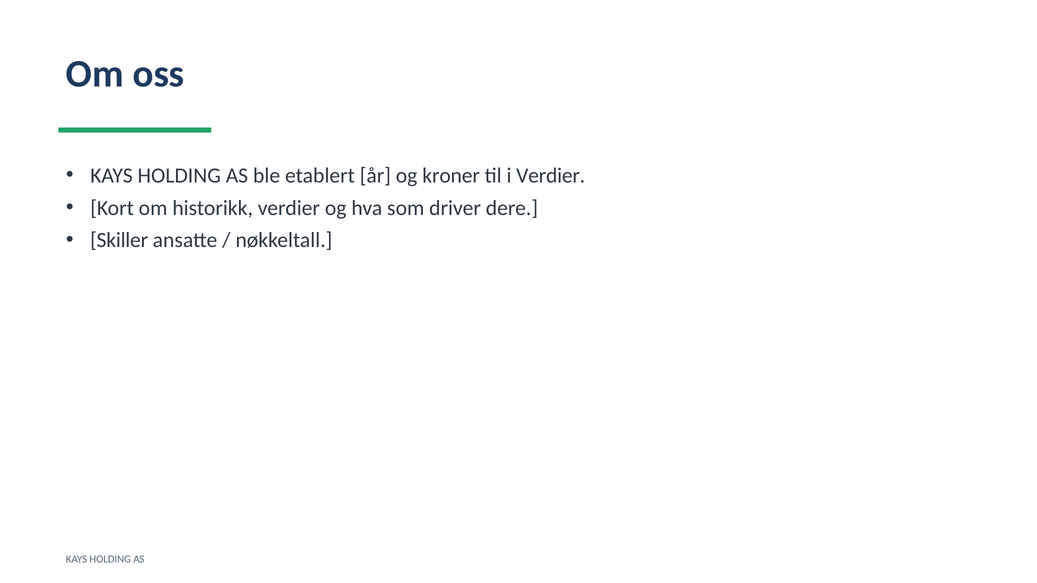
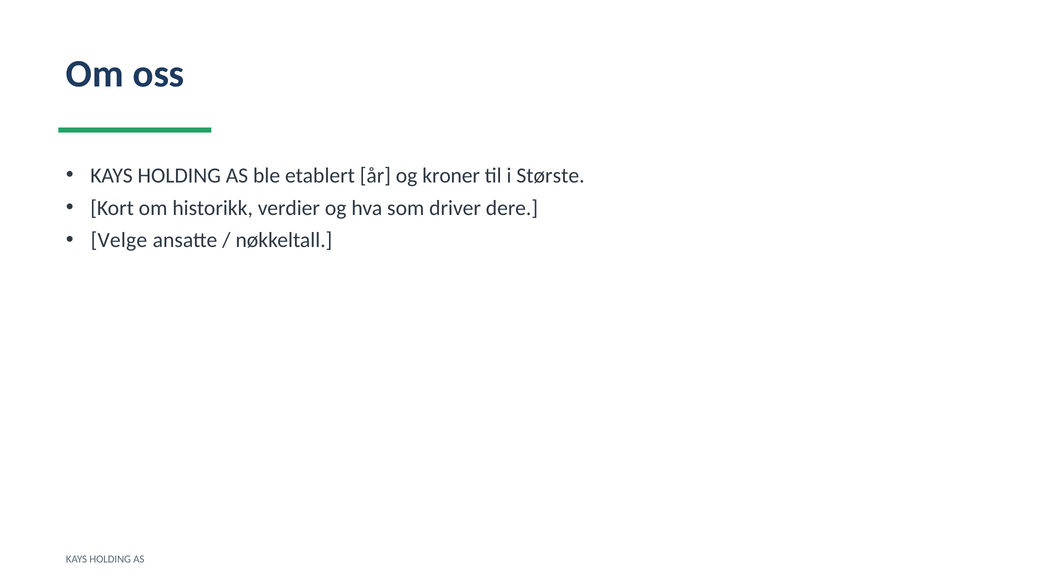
i Verdier: Verdier -> Største
Skiller: Skiller -> Velge
